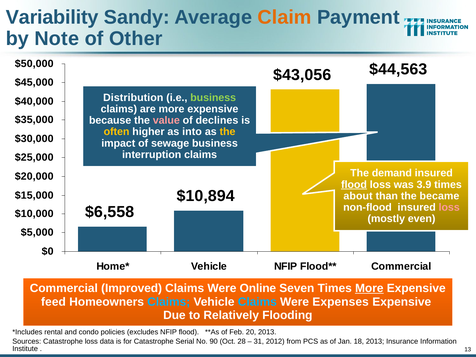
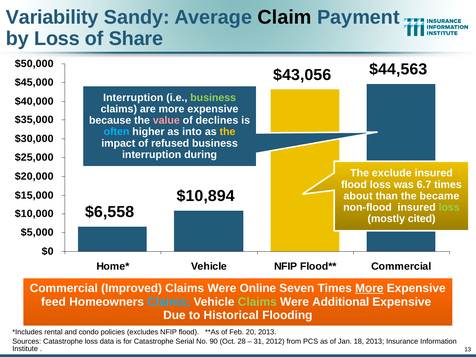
Claim colour: orange -> black
by Note: Note -> Loss
Other: Other -> Share
Distribution at (133, 98): Distribution -> Interruption
often colour: yellow -> light blue
sewage: sewage -> refused
interruption claims: claims -> during
demand: demand -> exclude
flood at (354, 185) underline: present -> none
3.9: 3.9 -> 6.7
loss at (449, 207) colour: pink -> light green
even: even -> cited
Claims at (257, 302) colour: light blue -> light green
Expenses: Expenses -> Additional
Relatively: Relatively -> Historical
